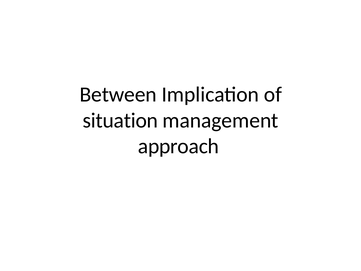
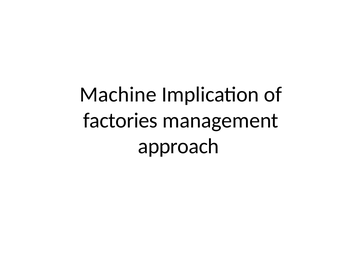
Between: Between -> Machine
situation: situation -> factories
